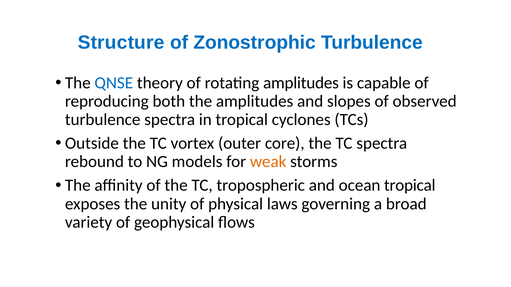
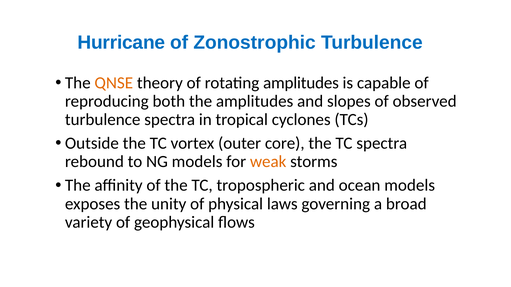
Structure: Structure -> Hurricane
QNSE colour: blue -> orange
ocean tropical: tropical -> models
